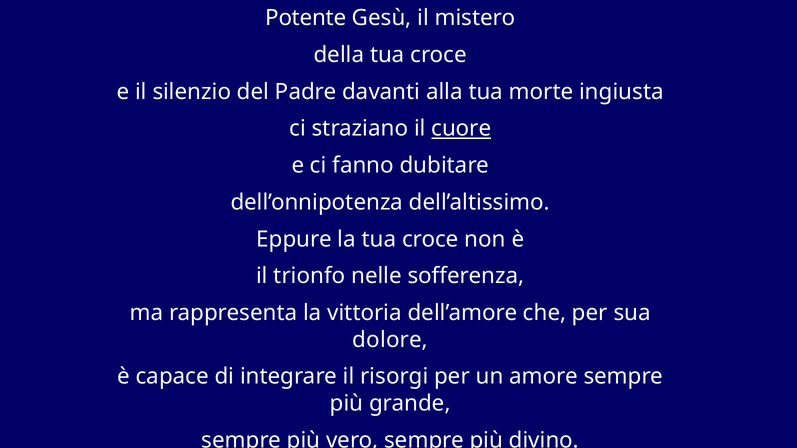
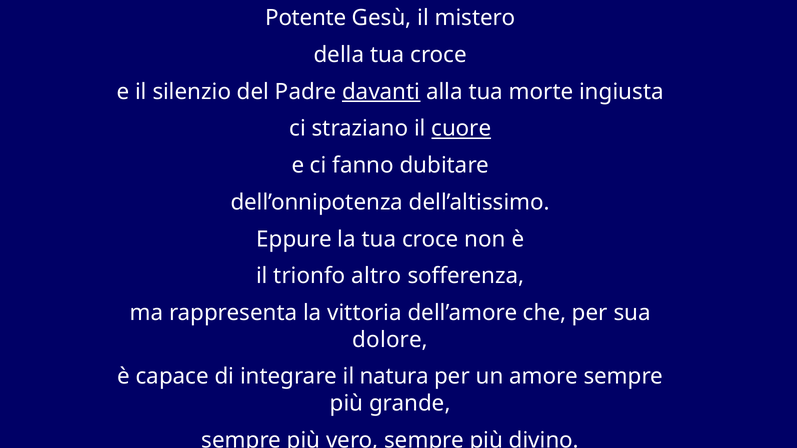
davanti underline: none -> present
nelle: nelle -> altro
risorgi: risorgi -> natura
